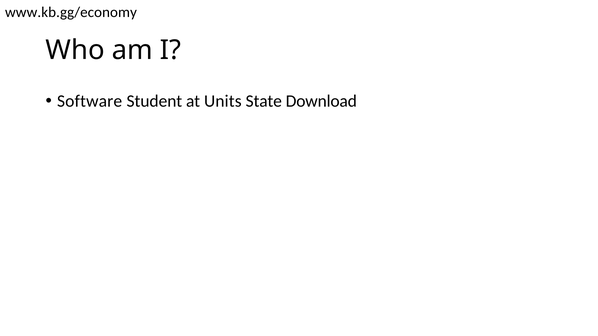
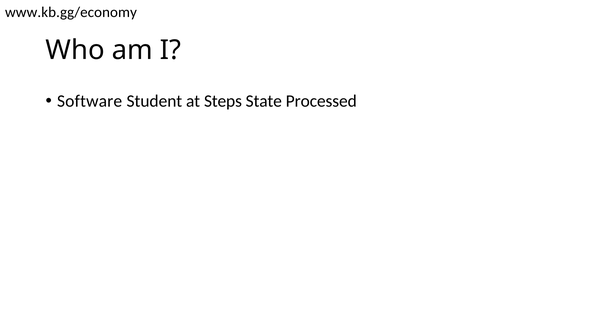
Units: Units -> Steps
Download: Download -> Processed
